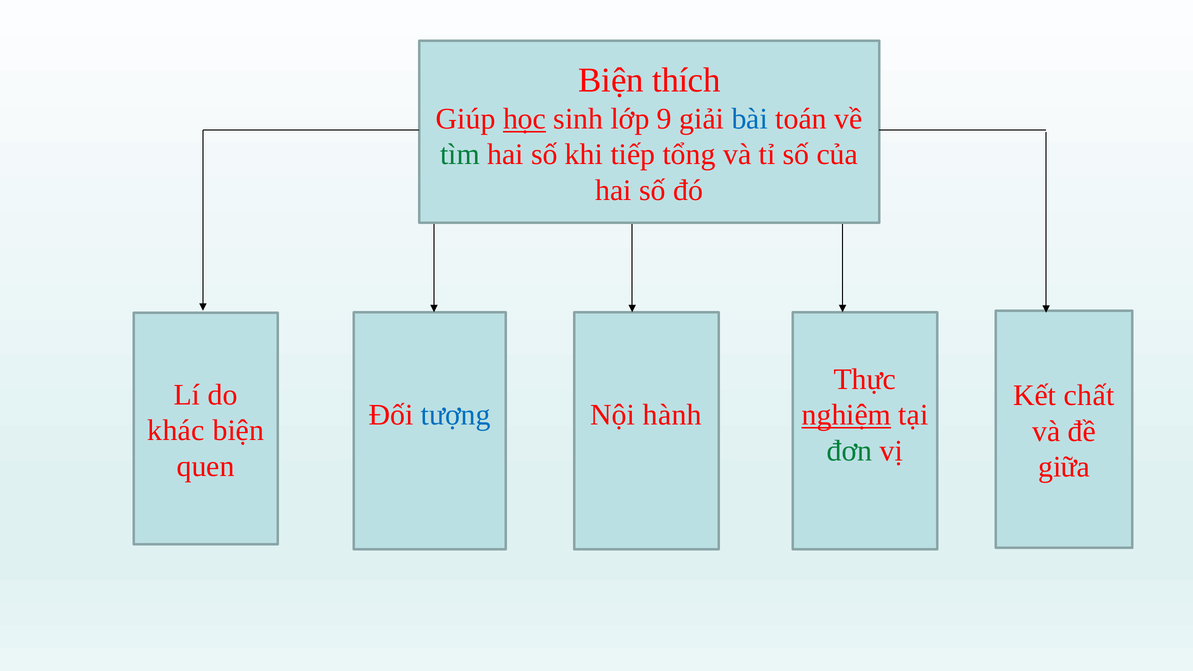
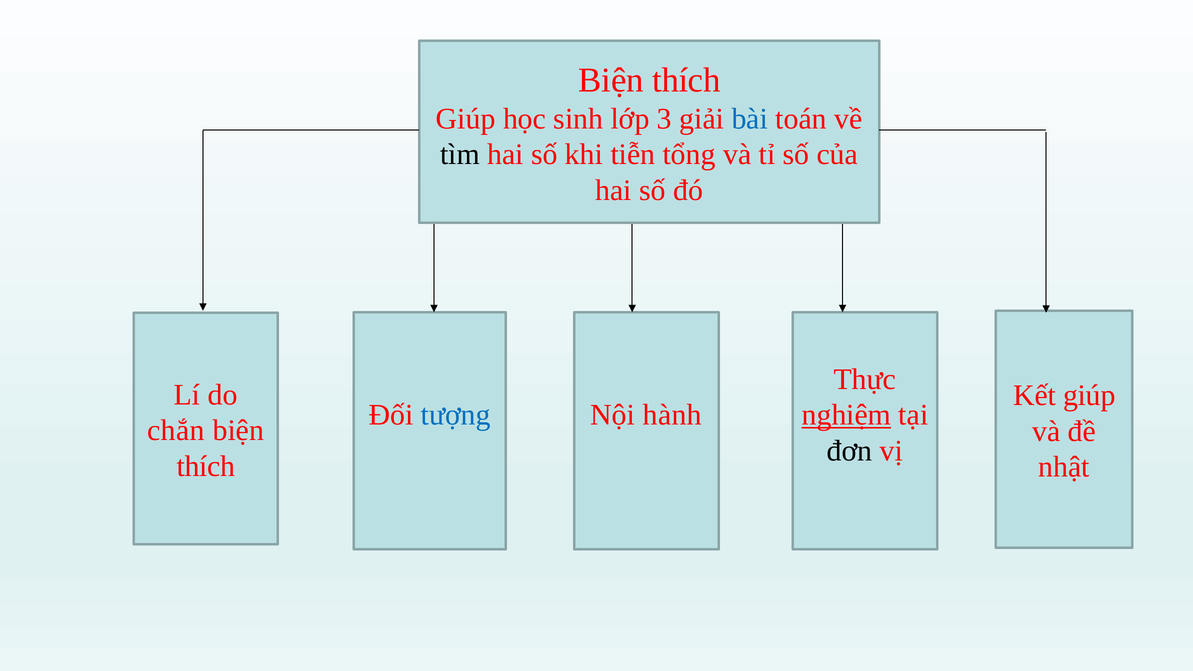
học underline: present -> none
9: 9 -> 3
tìm colour: green -> black
tiếp: tiếp -> tiễn
Kết chất: chất -> giúp
khác: khác -> chắn
đơn colour: green -> black
quen at (206, 466): quen -> thích
giữa: giữa -> nhật
